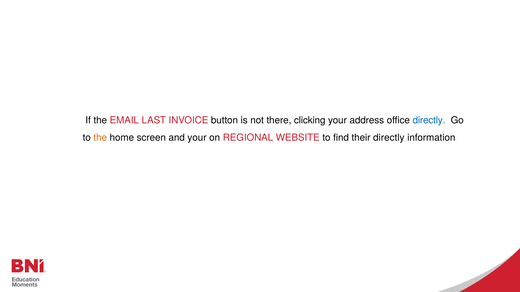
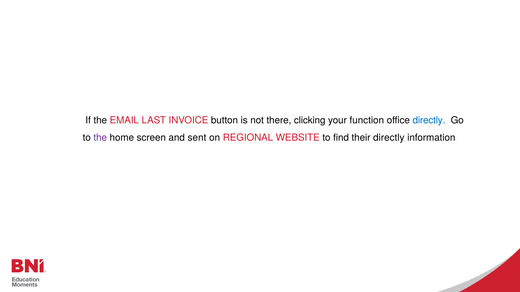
address: address -> function
the at (100, 138) colour: orange -> purple
and your: your -> sent
